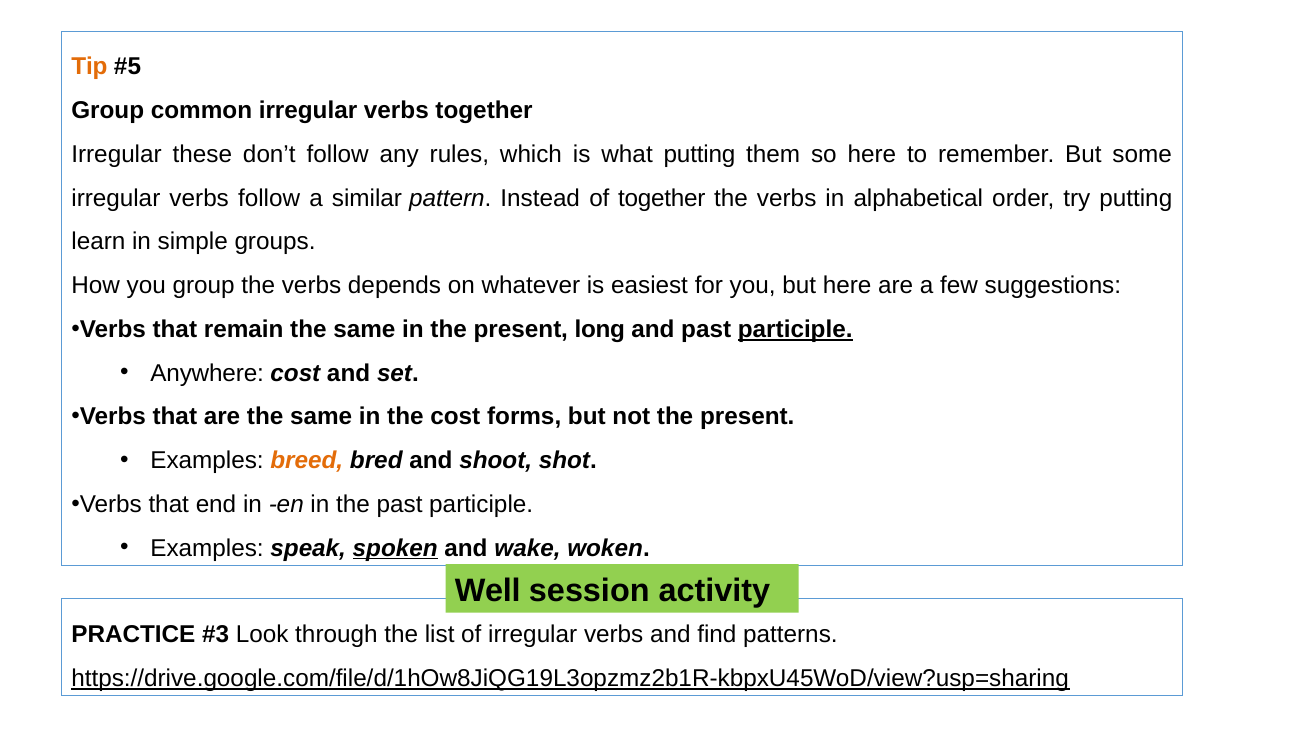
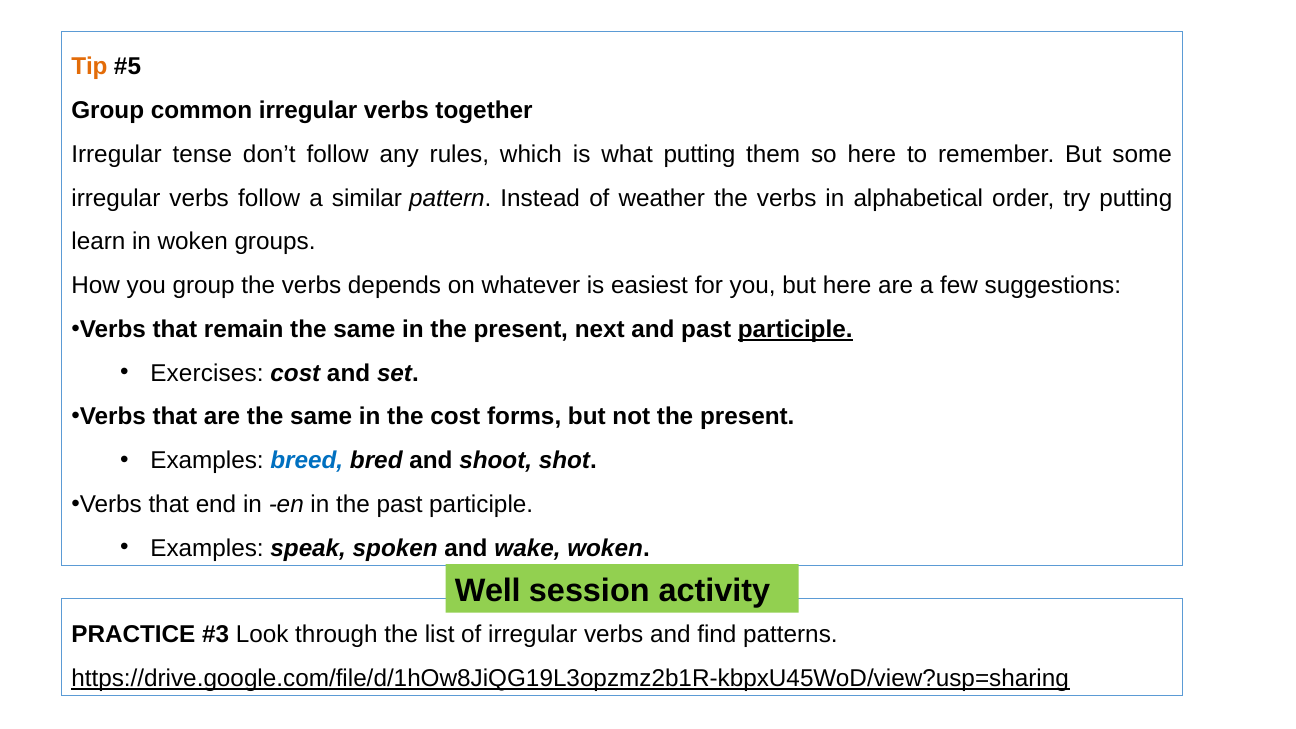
these: these -> tense
of together: together -> weather
in simple: simple -> woken
long: long -> next
Anywhere: Anywhere -> Exercises
breed colour: orange -> blue
spoken underline: present -> none
